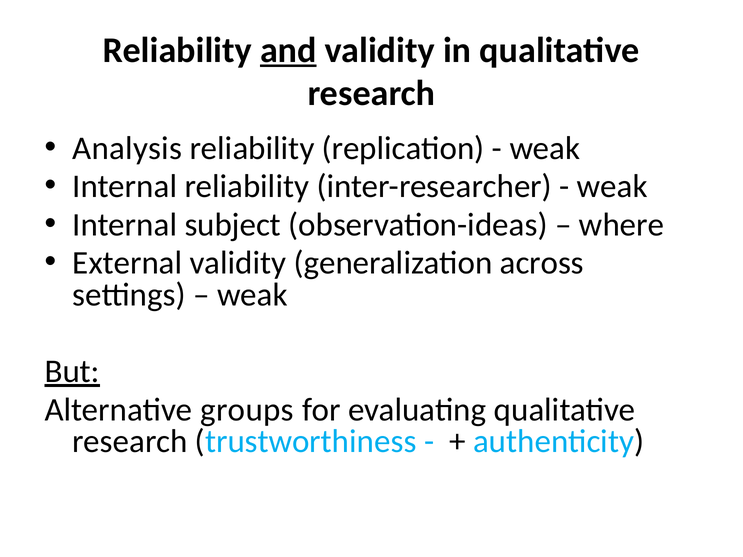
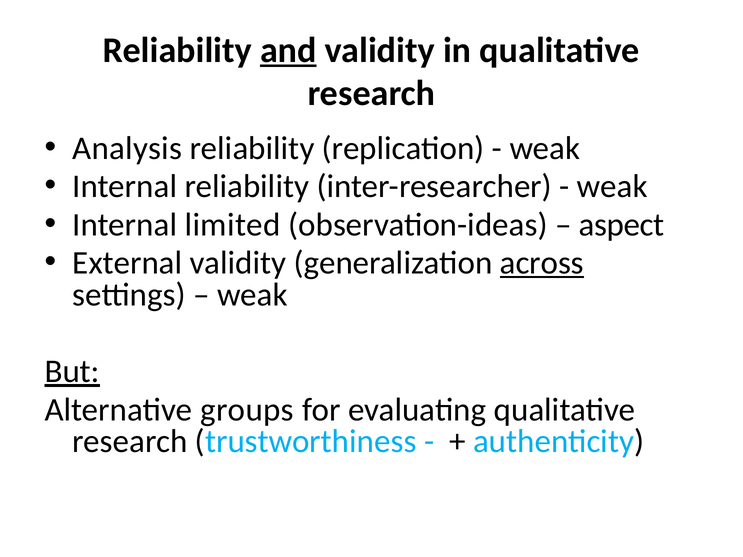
subject: subject -> limited
where: where -> aspect
across underline: none -> present
